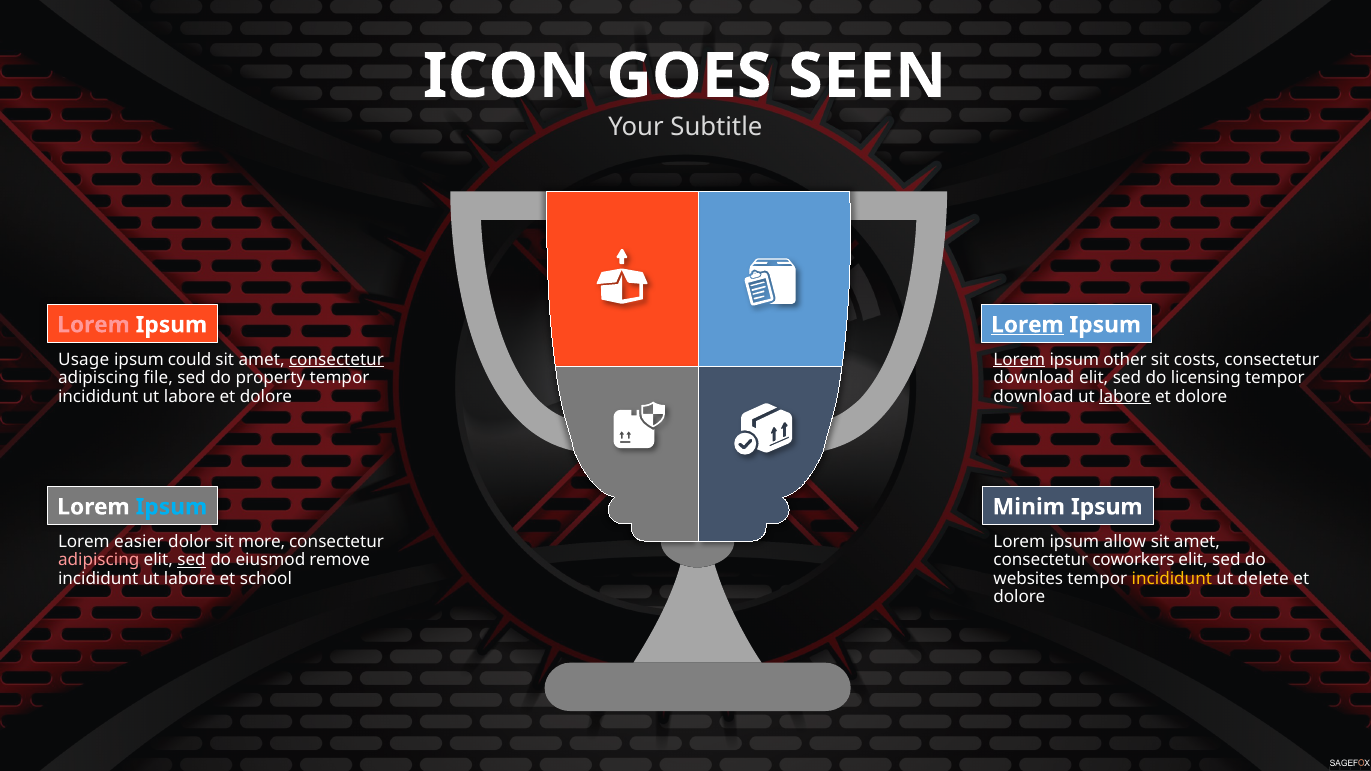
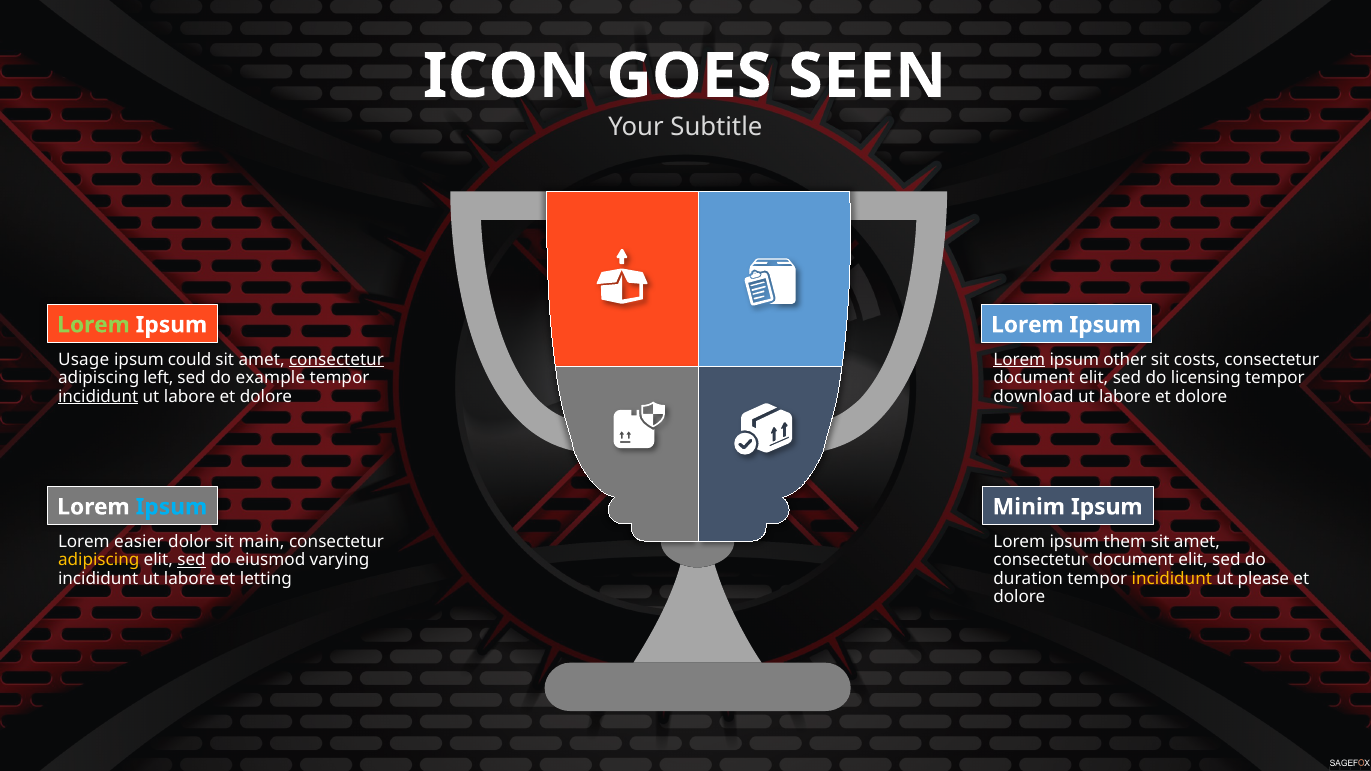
Lorem at (94, 325) colour: pink -> light green
Lorem at (1027, 325) underline: present -> none
file: file -> left
property: property -> example
download at (1034, 378): download -> document
incididunt at (98, 397) underline: none -> present
labore at (1125, 397) underline: present -> none
more: more -> main
allow: allow -> them
adipiscing at (99, 560) colour: pink -> yellow
remove: remove -> varying
coworkers at (1133, 560): coworkers -> document
school: school -> letting
websites: websites -> duration
delete: delete -> please
